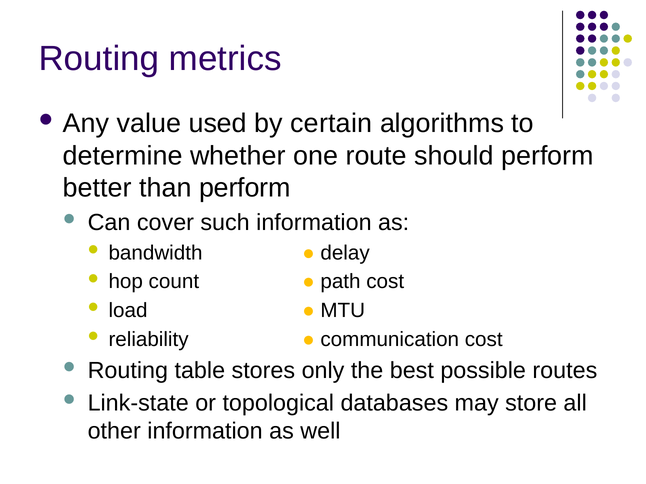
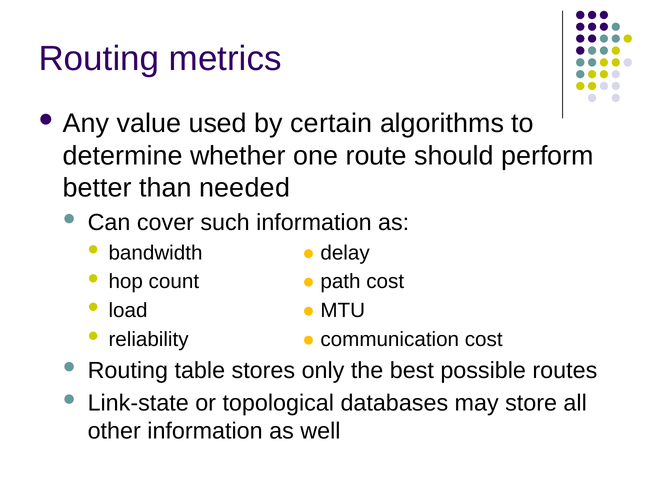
than perform: perform -> needed
